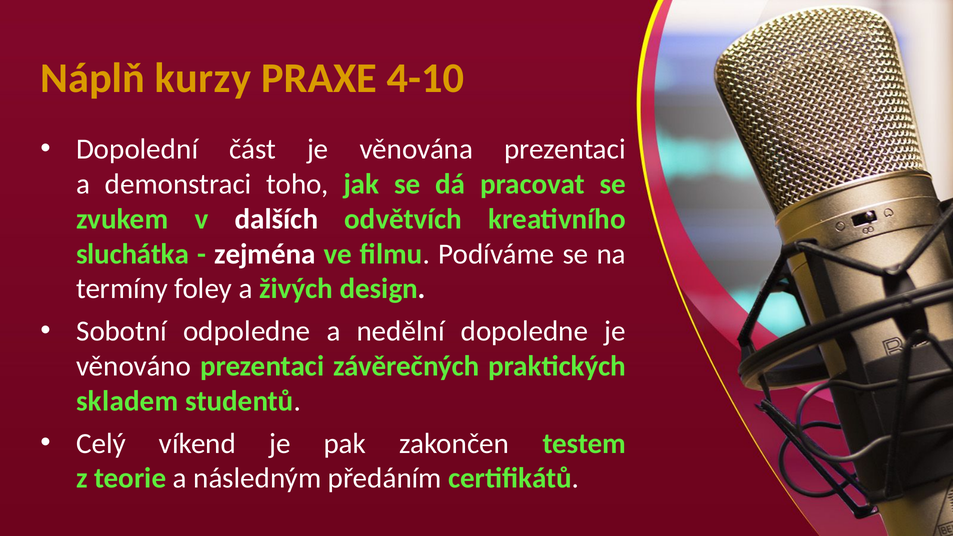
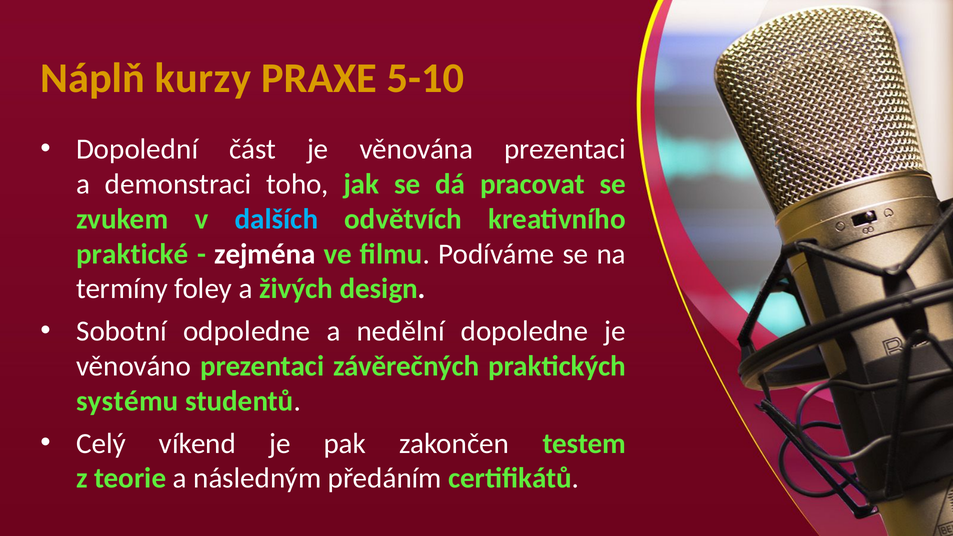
4-10: 4-10 -> 5-10
dalších colour: white -> light blue
sluchátka: sluchátka -> praktické
skladem: skladem -> systému
